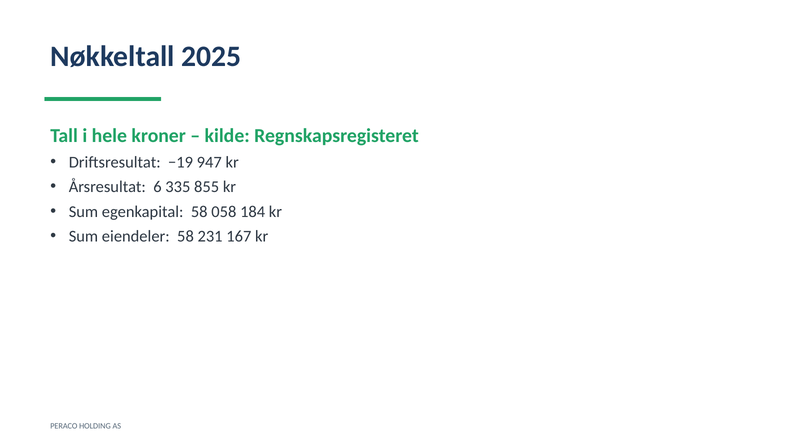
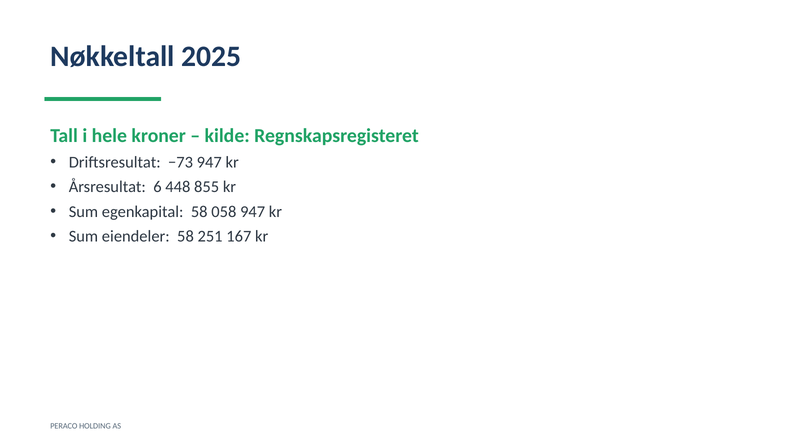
−19: −19 -> −73
335: 335 -> 448
058 184: 184 -> 947
231: 231 -> 251
